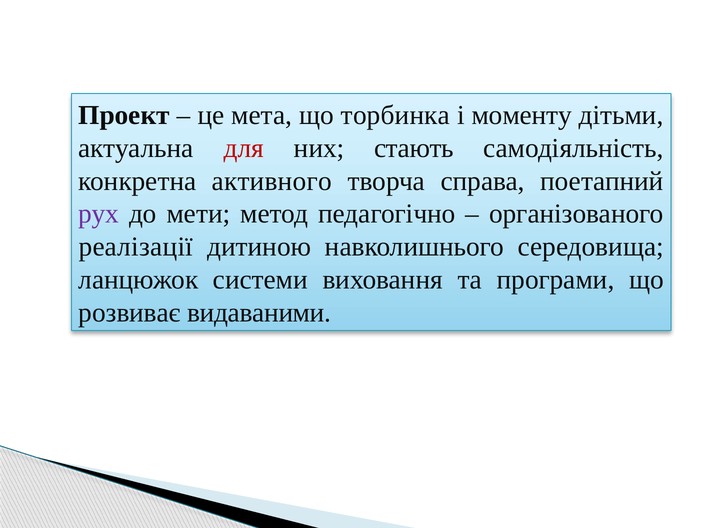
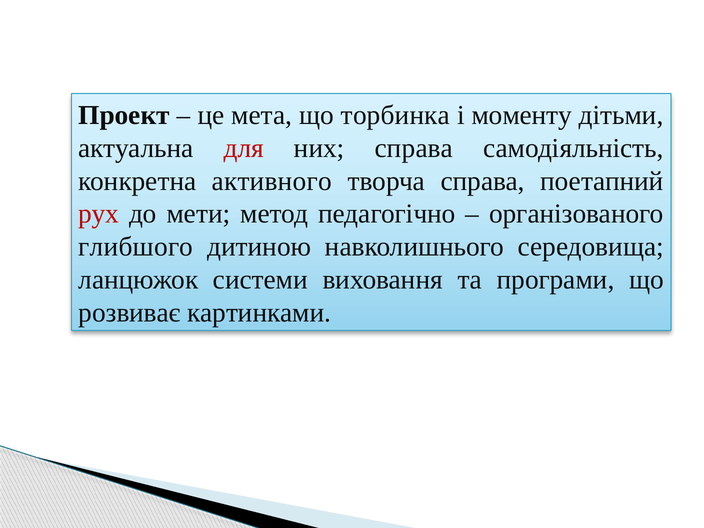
них стають: стають -> справа
рух colour: purple -> red
реалізації: реалізації -> глибшого
видаваними: видаваними -> картинками
